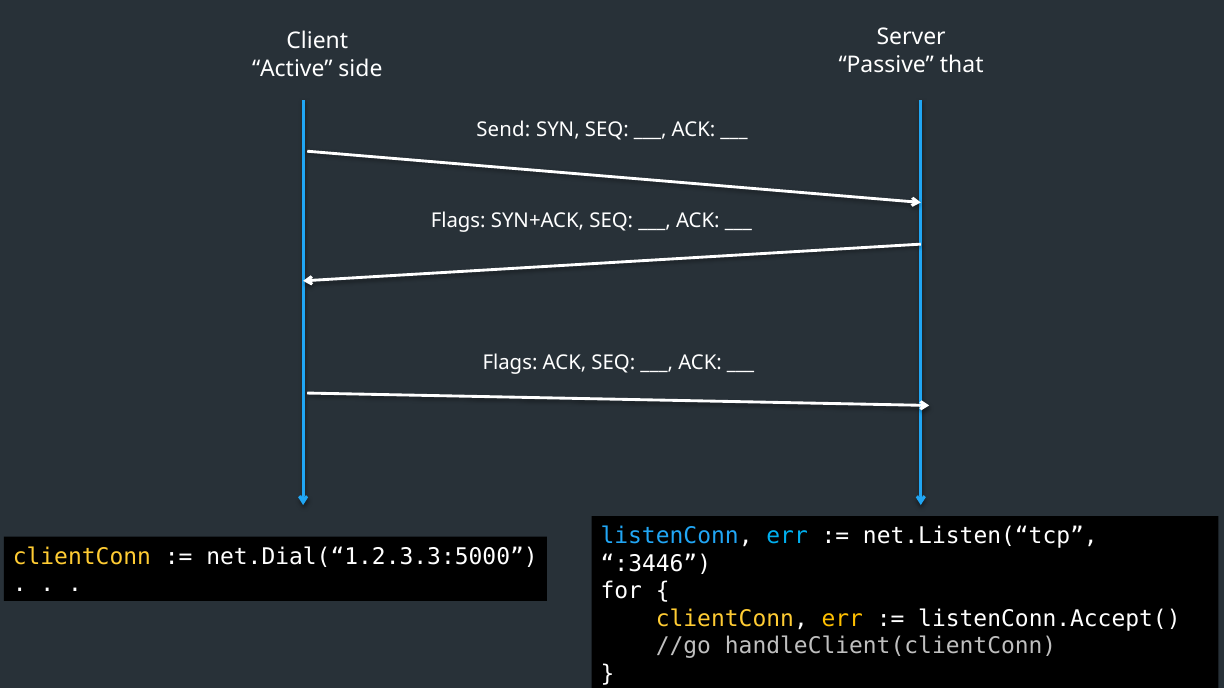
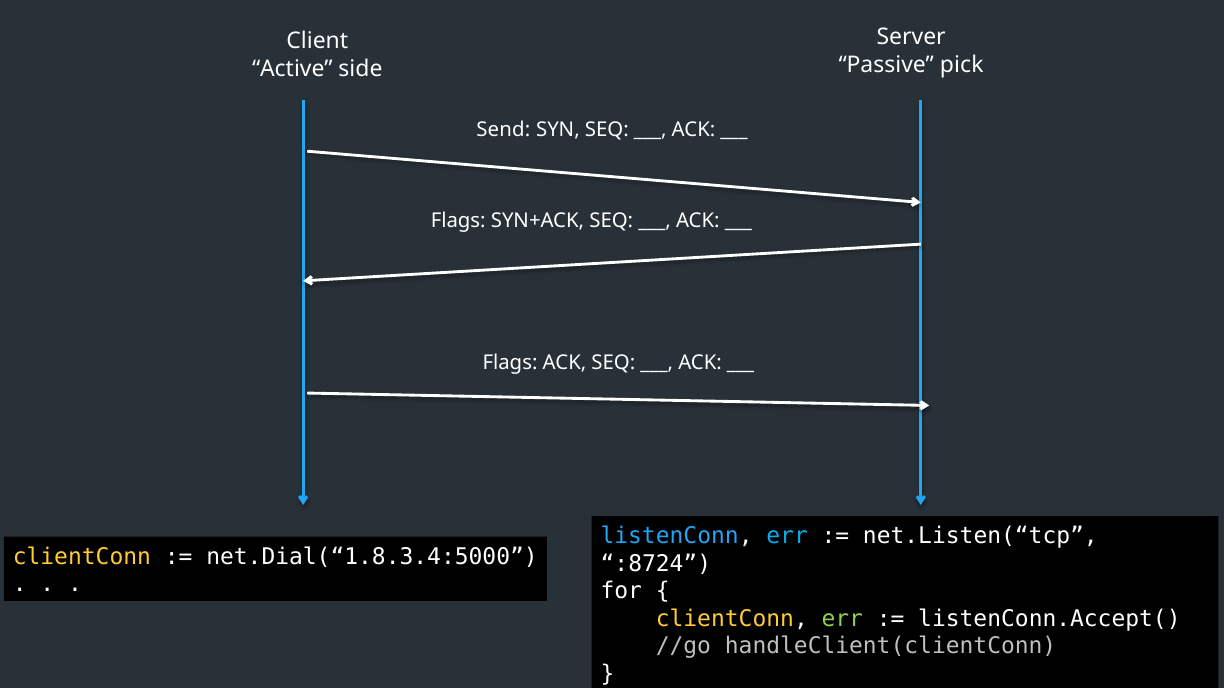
that: that -> pick
net.Dial(“1.2.3.3:5000: net.Dial(“1.2.3.3:5000 -> net.Dial(“1.8.3.4:5000
:3446: :3446 -> :8724
err at (842, 619) colour: yellow -> light green
